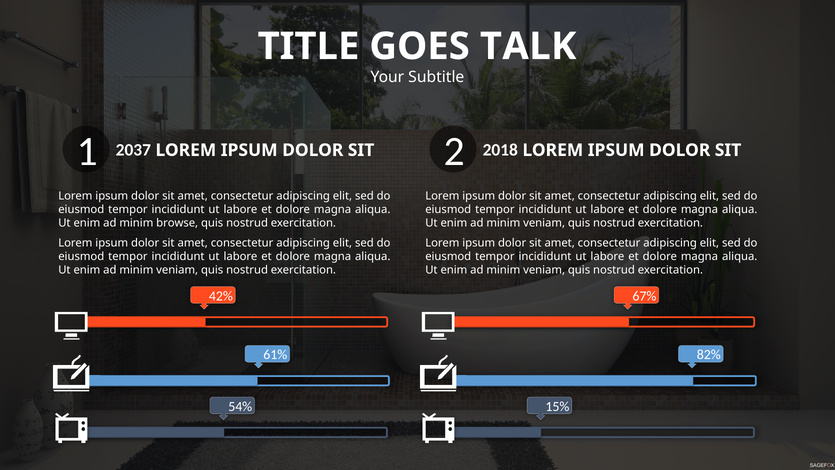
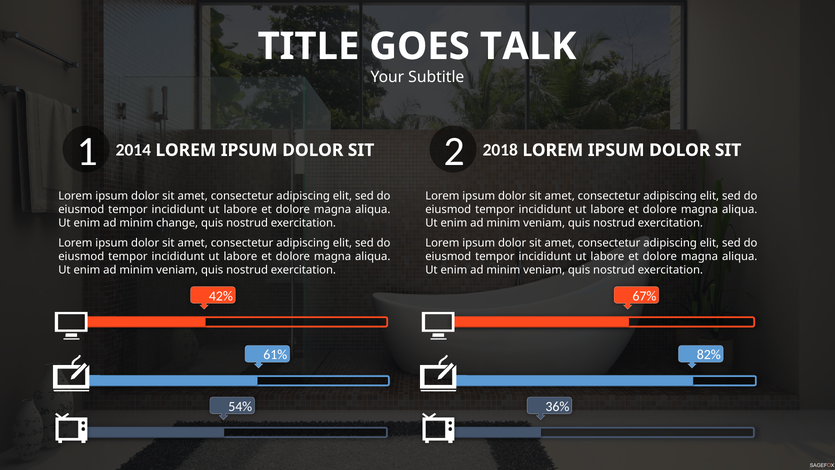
2037: 2037 -> 2014
browse: browse -> change
15%: 15% -> 36%
